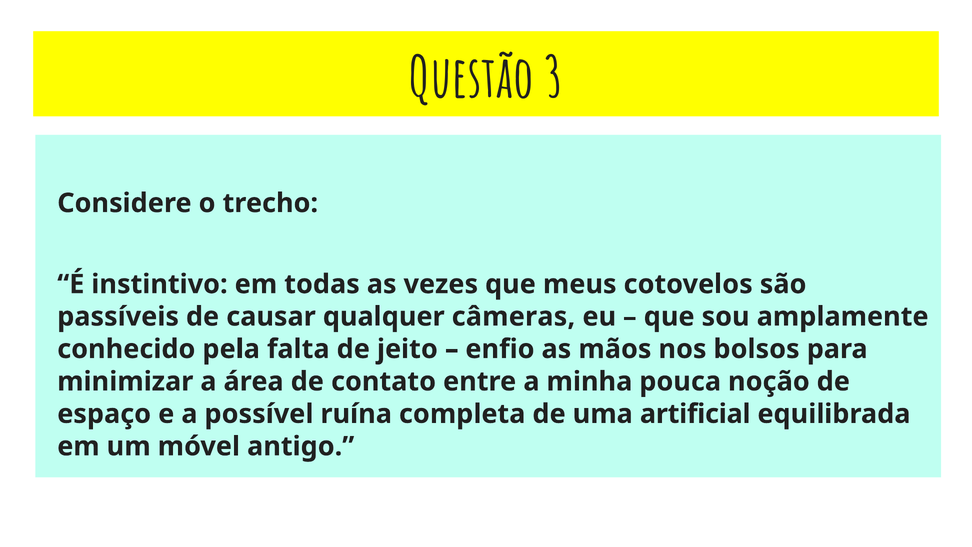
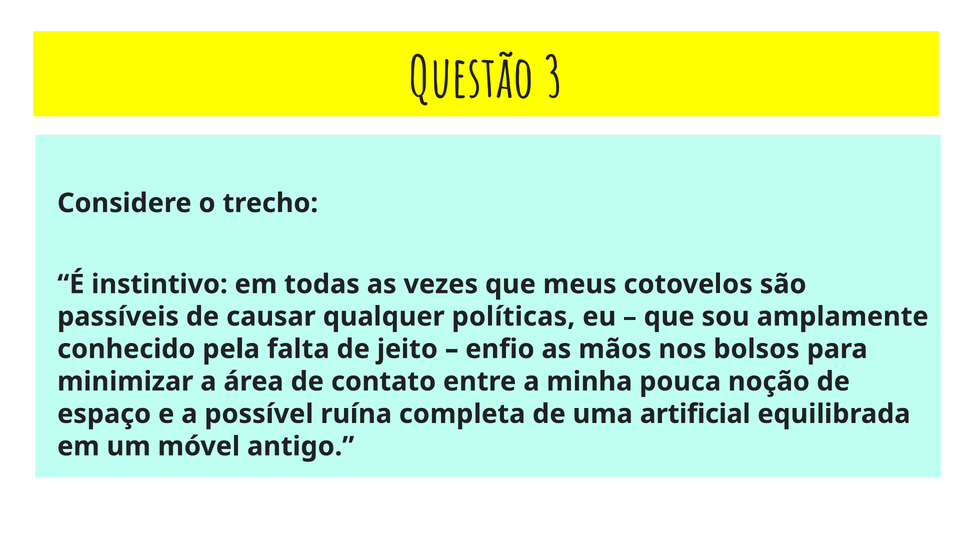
câmeras: câmeras -> políticas
